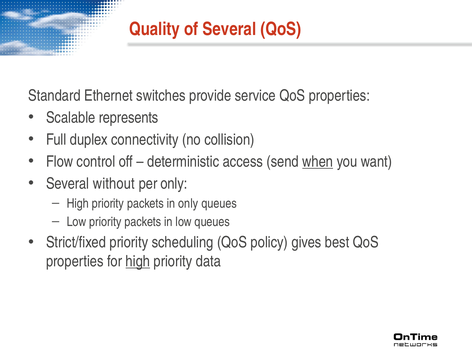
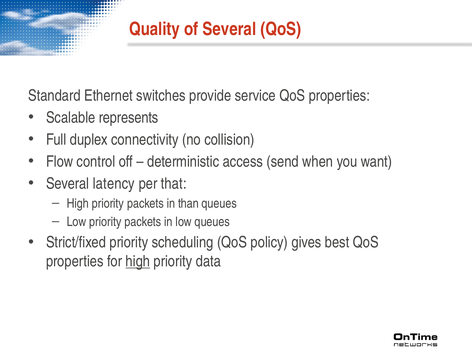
when underline: present -> none
without: without -> latency
per only: only -> that
in only: only -> than
